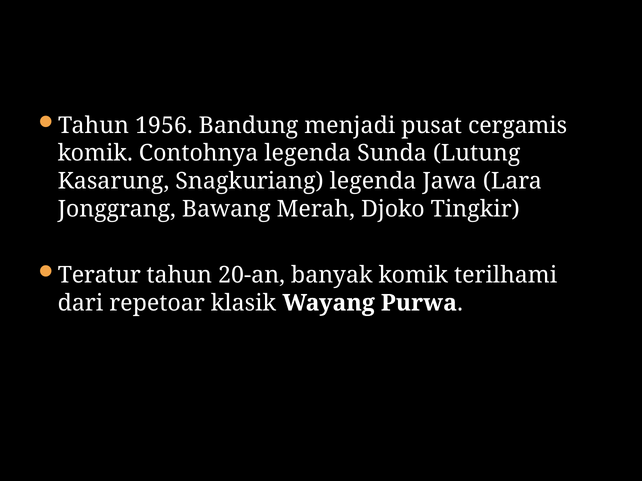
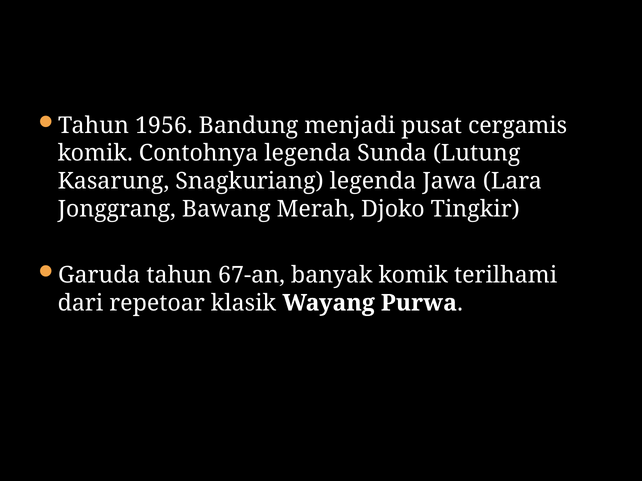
Teratur: Teratur -> Garuda
20-an: 20-an -> 67-an
